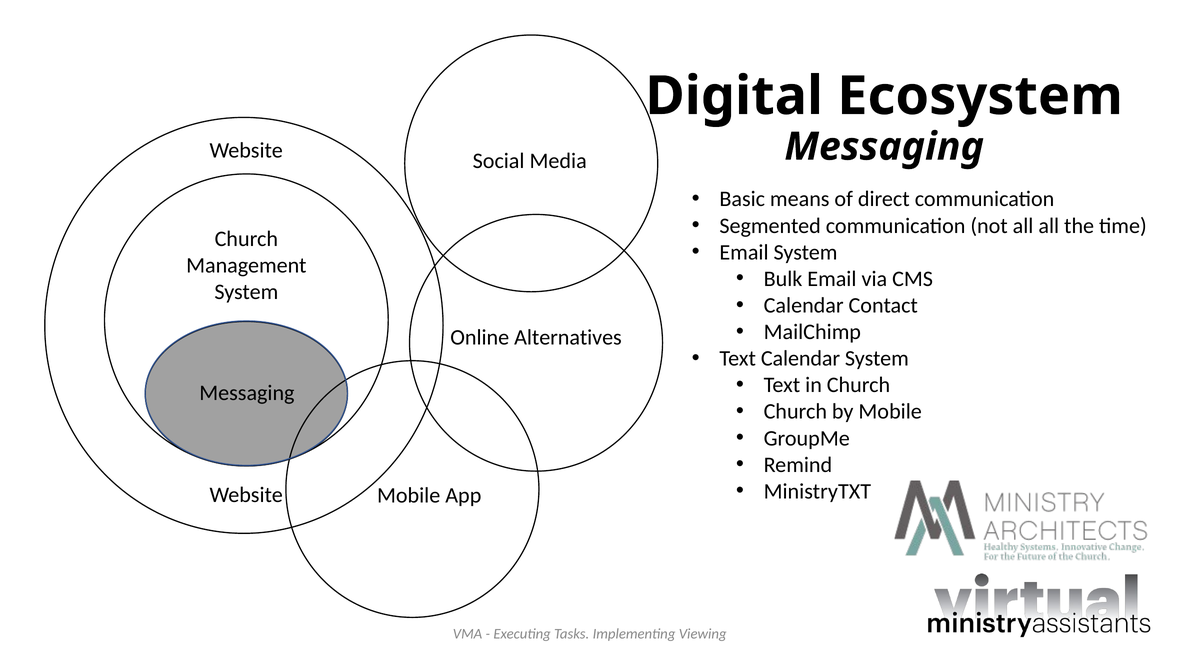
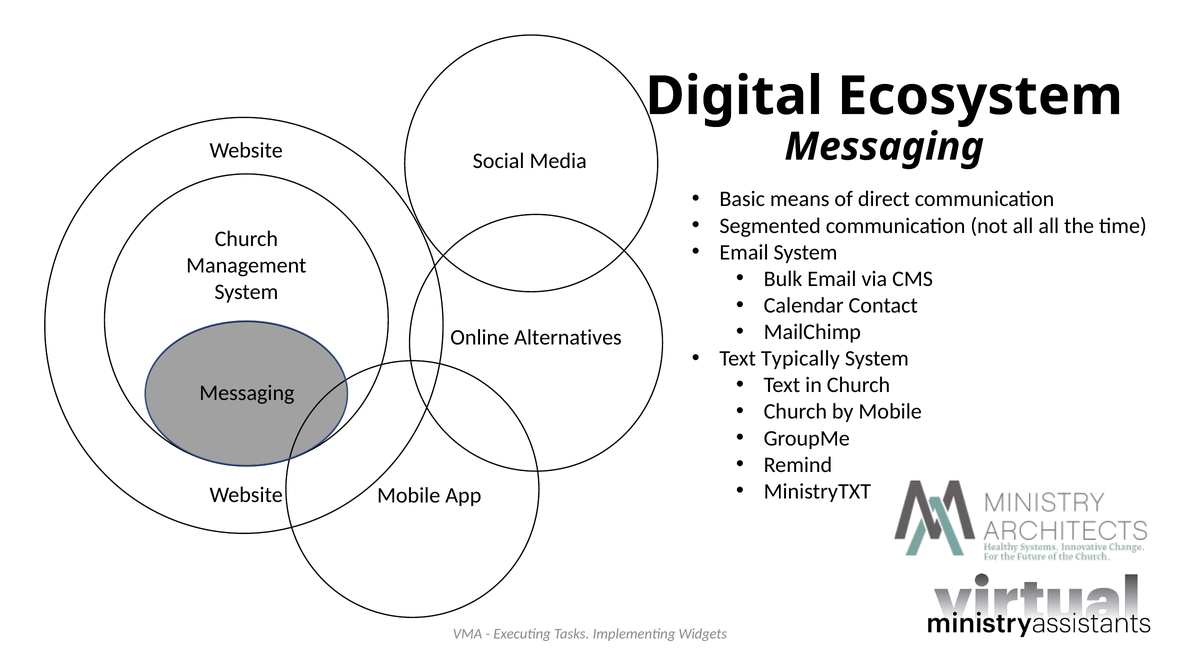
Text Calendar: Calendar -> Typically
Viewing: Viewing -> Widgets
